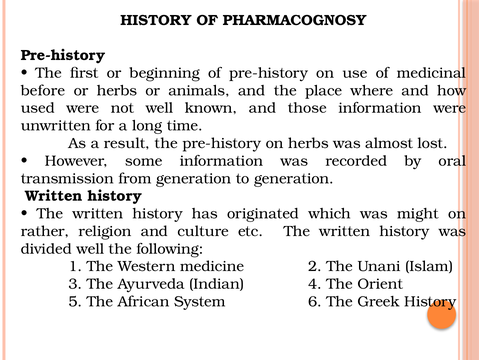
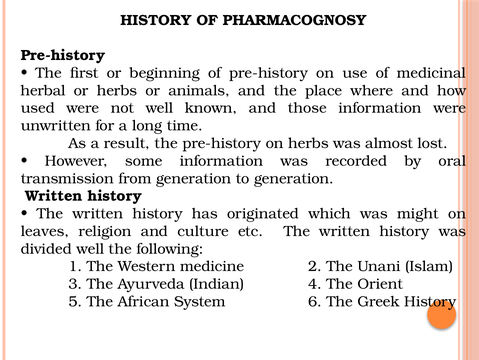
before: before -> herbal
rather: rather -> leaves
